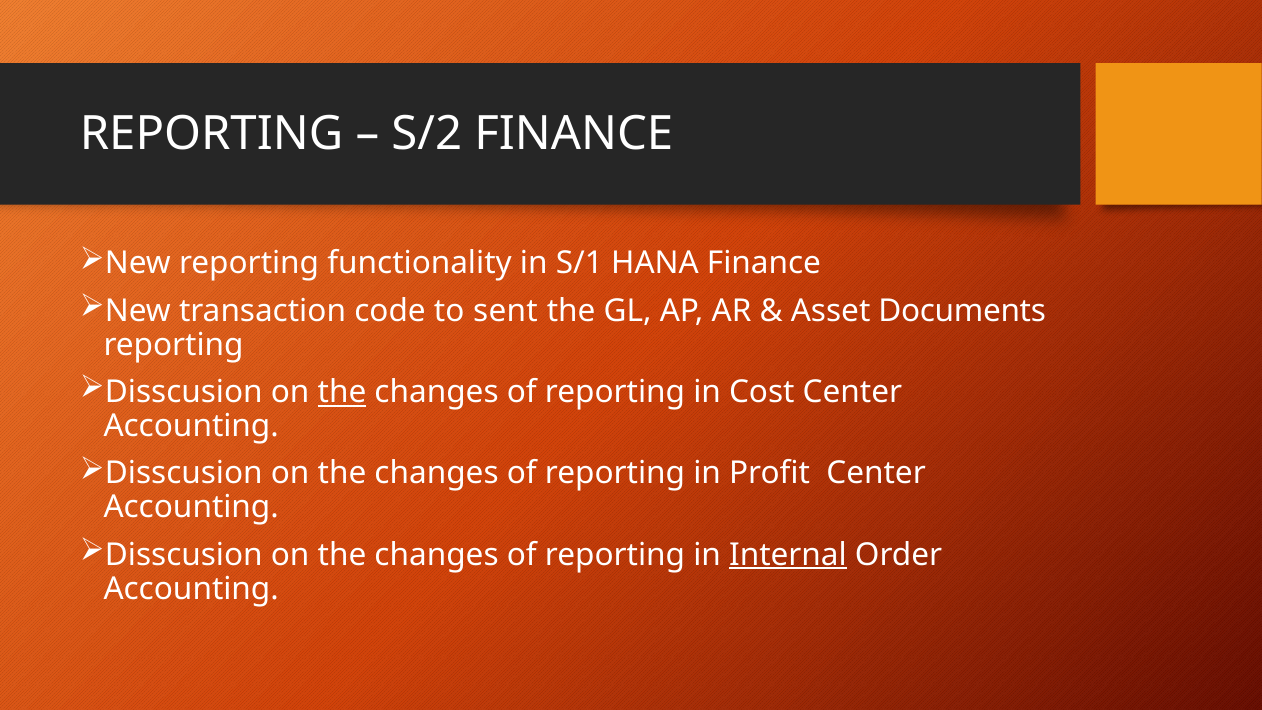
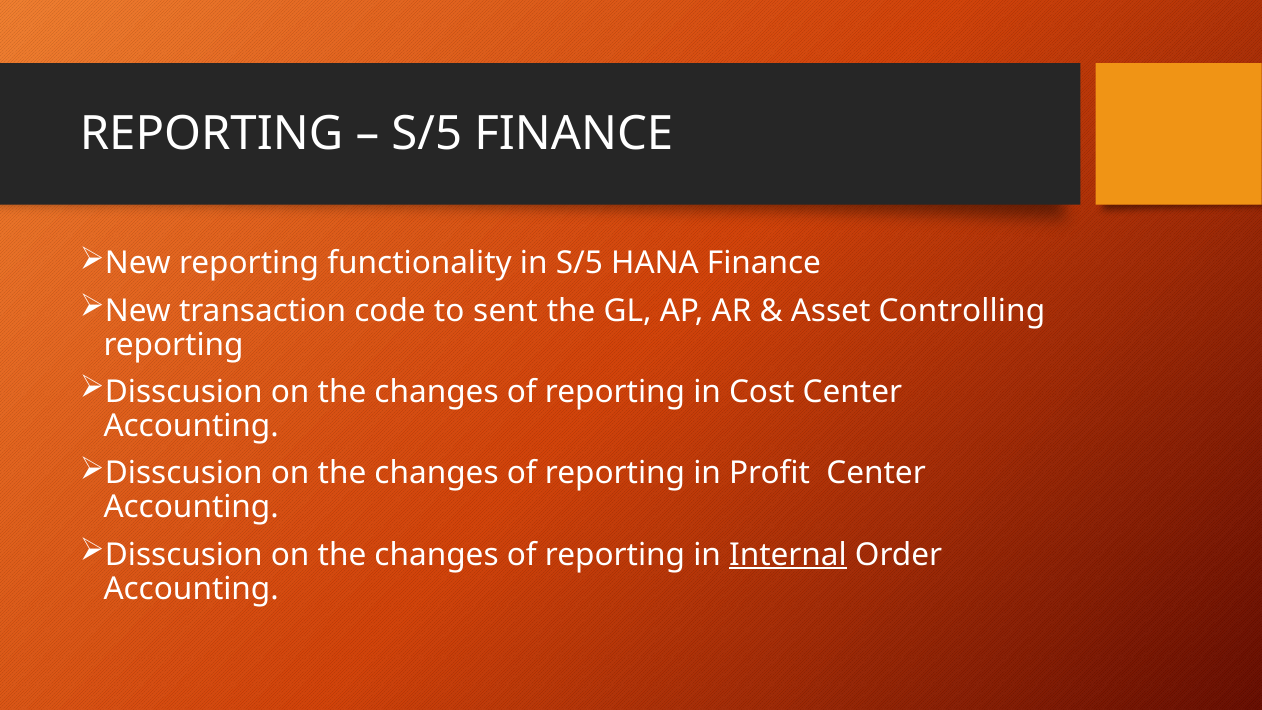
S/2 at (427, 134): S/2 -> S/5
in S/1: S/1 -> S/5
Documents: Documents -> Controlling
the at (342, 392) underline: present -> none
